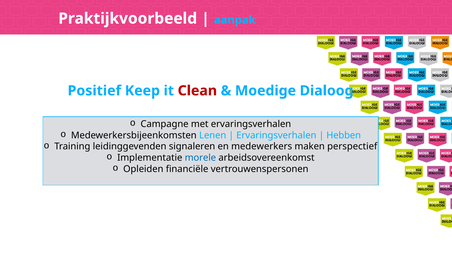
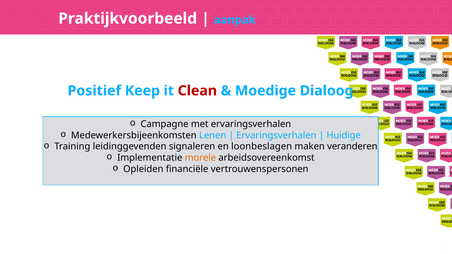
Hebben: Hebben -> Huidige
medewerkers: medewerkers -> loonbeslagen
perspectief: perspectief -> veranderen
morele colour: blue -> orange
